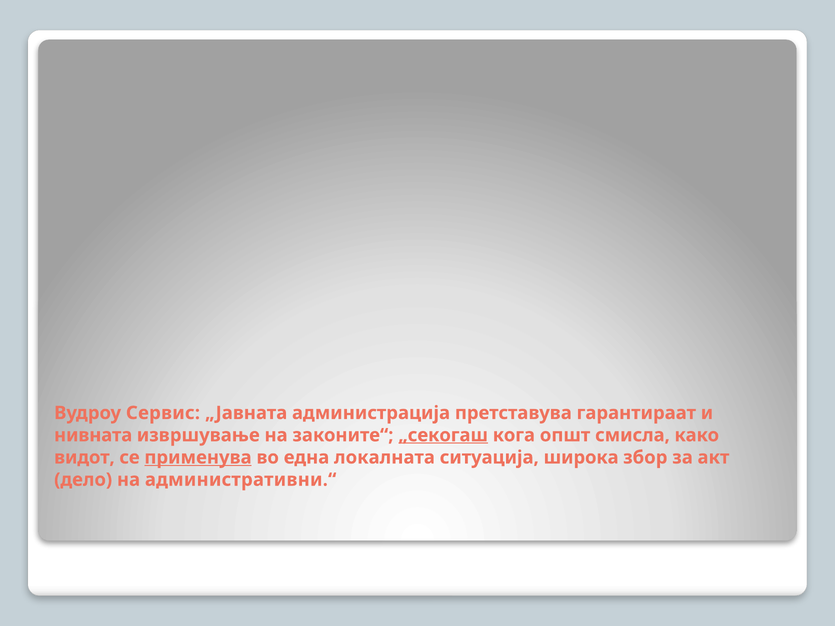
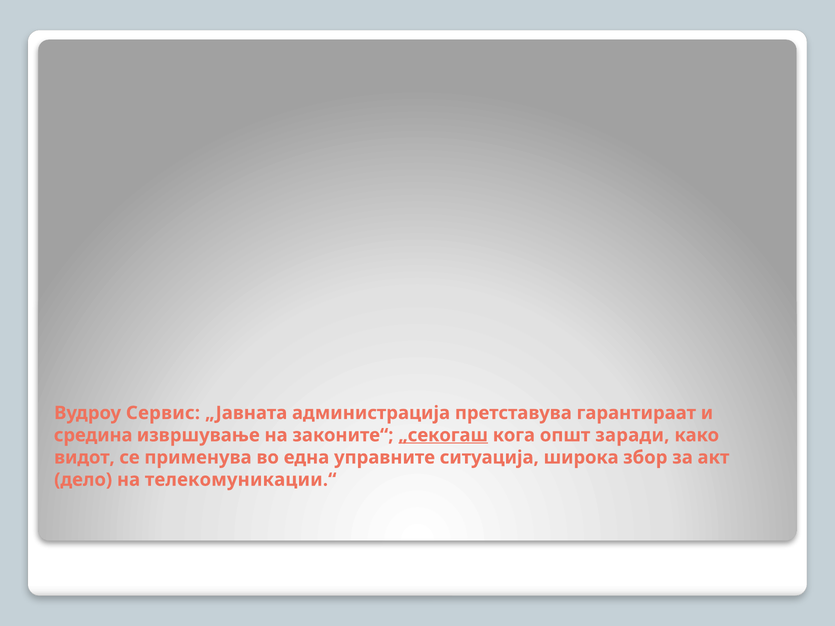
нивната: нивната -> средина
смисла: смисла -> заради
применува underline: present -> none
локалната: локалната -> управните
административни.“: административни.“ -> телекомуникации.“
